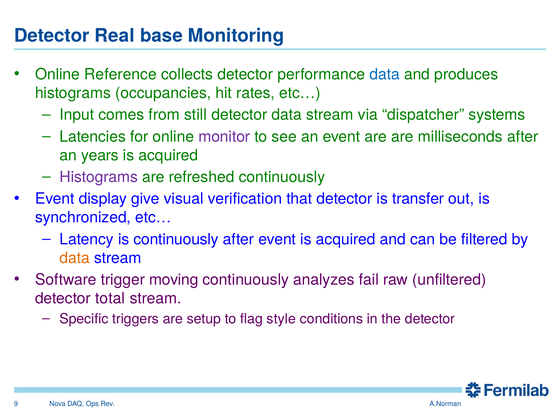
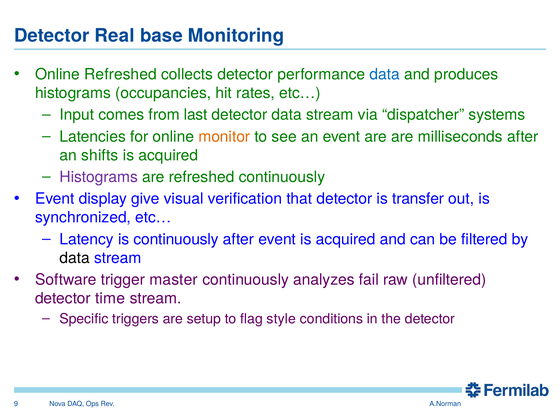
Online Reference: Reference -> Refreshed
still: still -> last
monitor colour: purple -> orange
years: years -> shifts
data at (75, 258) colour: orange -> black
moving: moving -> master
total: total -> time
